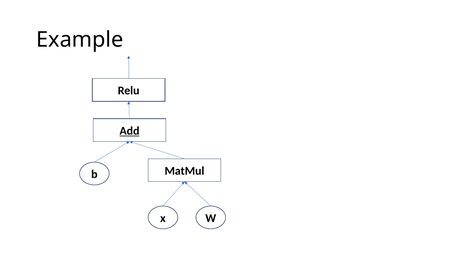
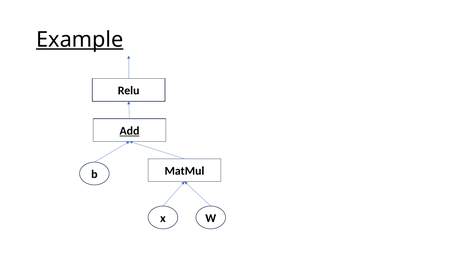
Example underline: none -> present
